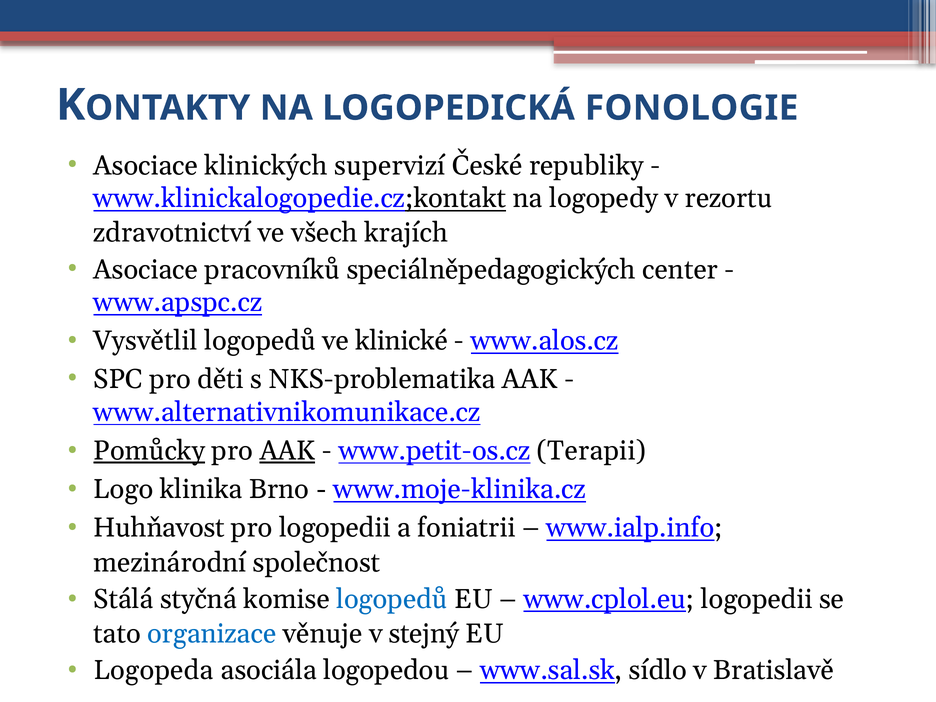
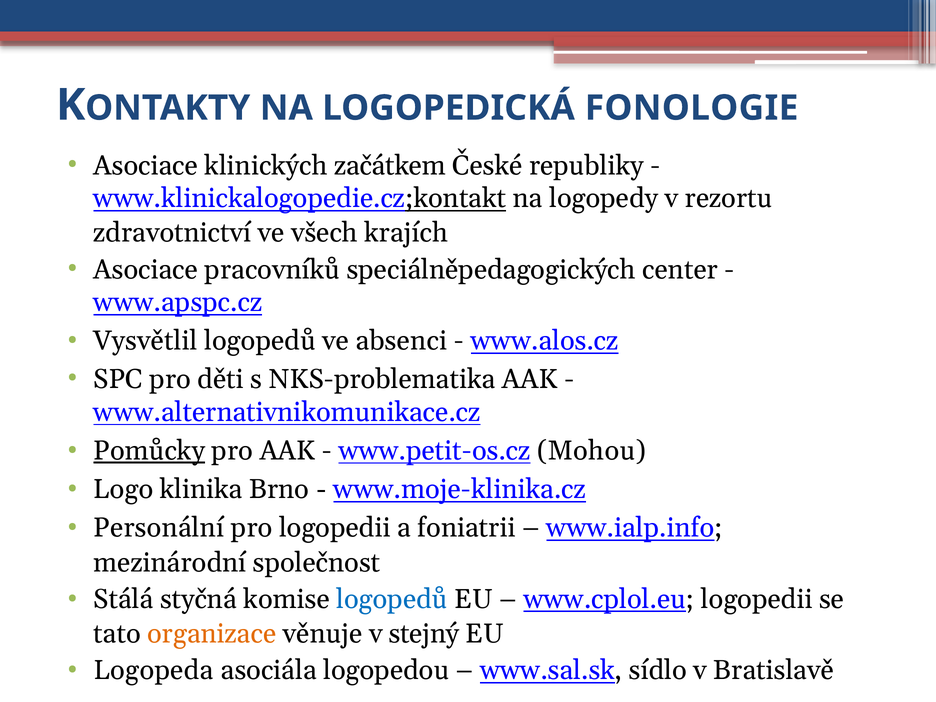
supervizí: supervizí -> začátkem
klinické: klinické -> absenci
AAK at (287, 451) underline: present -> none
Terapii: Terapii -> Mohou
Huhňavost: Huhňavost -> Personální
organizace colour: blue -> orange
